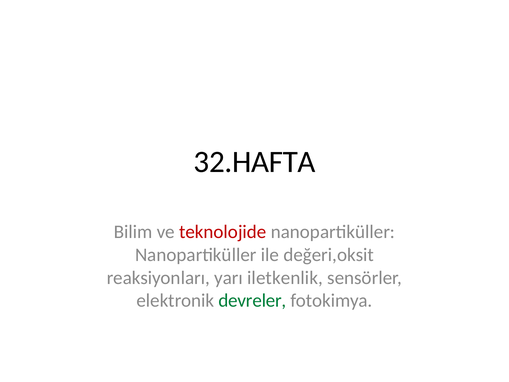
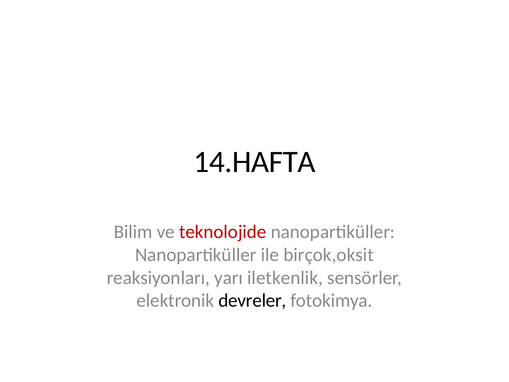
32.HAFTA: 32.HAFTA -> 14.HAFTA
değeri,oksit: değeri,oksit -> birçok,oksit
devreler colour: green -> black
